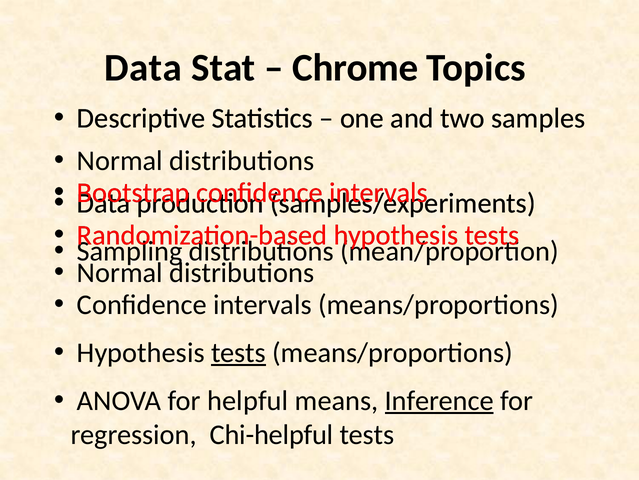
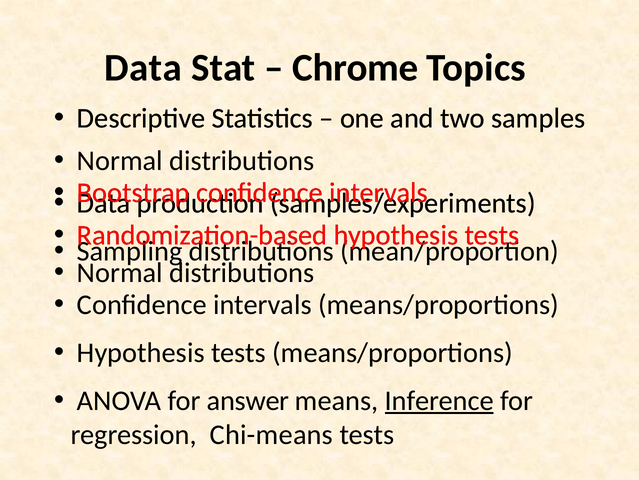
tests at (239, 352) underline: present -> none
helpful: helpful -> answer
Chi-helpful: Chi-helpful -> Chi-means
